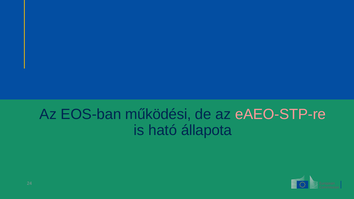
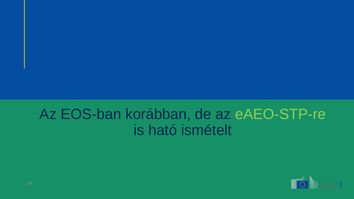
működési: működési -> korábban
eAEO-STP-re colour: pink -> light green
állapota: állapota -> ismételt
